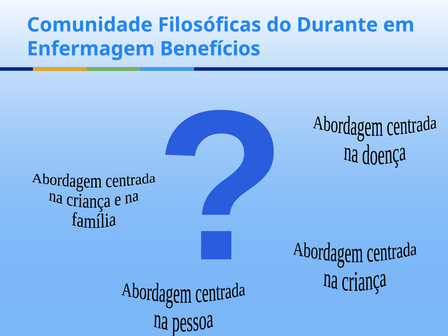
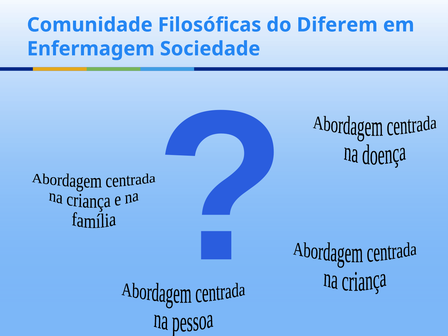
Durante: Durante -> Diferem
Benefícios: Benefícios -> Sociedade
